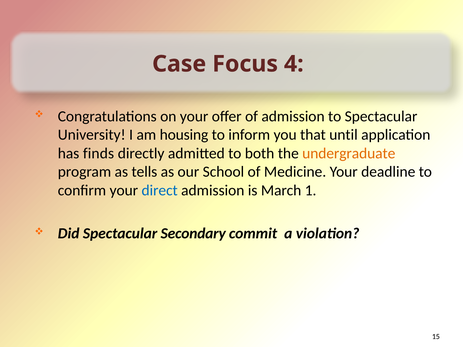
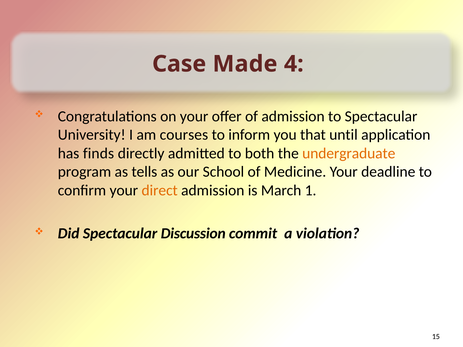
Focus: Focus -> Made
housing: housing -> courses
direct colour: blue -> orange
Secondary: Secondary -> Discussion
